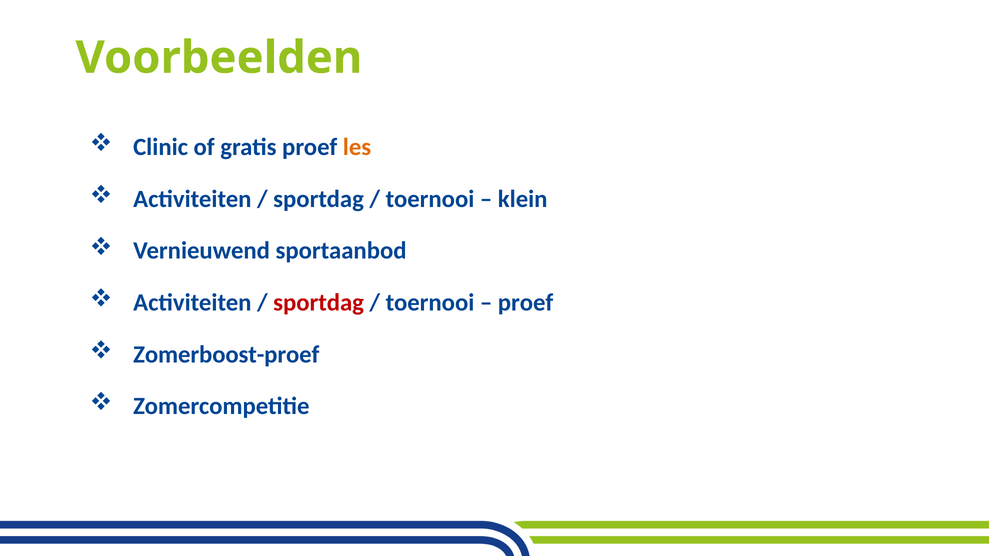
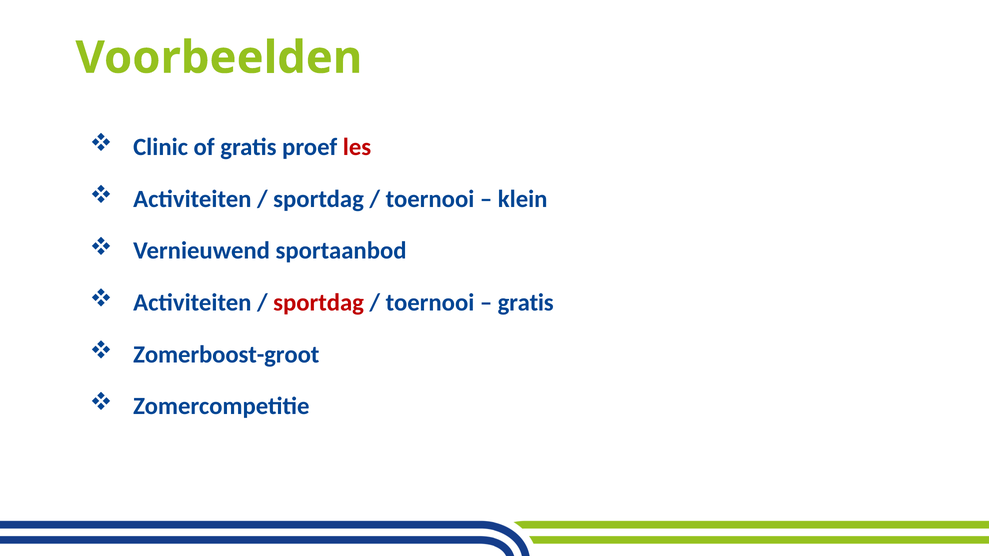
les colour: orange -> red
proef at (526, 303): proef -> gratis
Zomerboost-proef: Zomerboost-proef -> Zomerboost-groot
